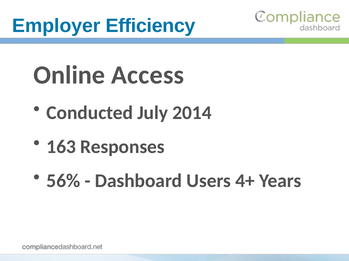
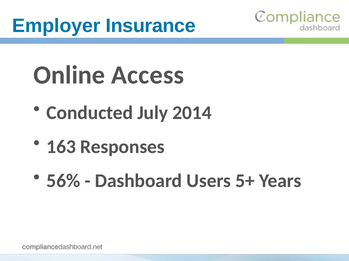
Efficiency: Efficiency -> Insurance
4+: 4+ -> 5+
